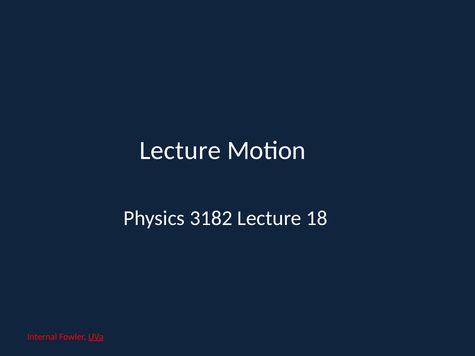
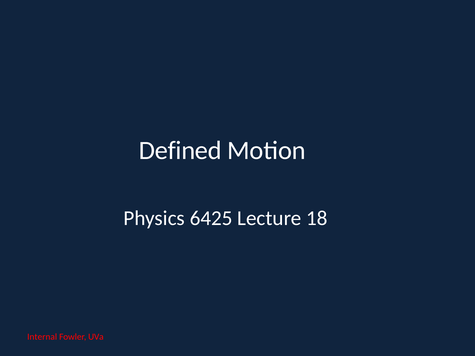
Lecture at (180, 151): Lecture -> Defined
3182: 3182 -> 6425
UVa underline: present -> none
